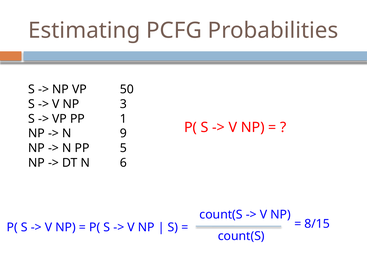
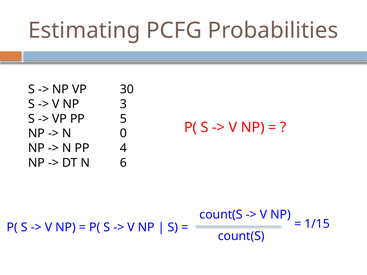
50: 50 -> 30
1: 1 -> 5
9: 9 -> 0
5: 5 -> 4
8/15: 8/15 -> 1/15
